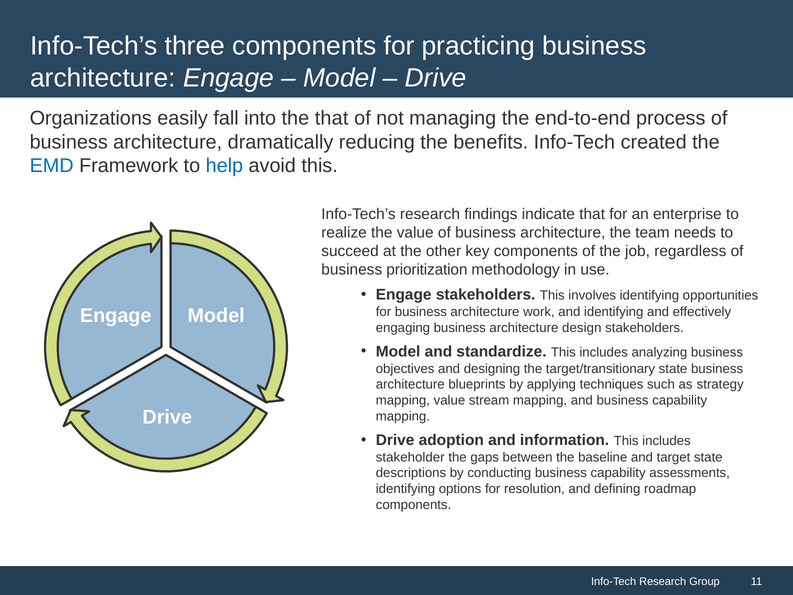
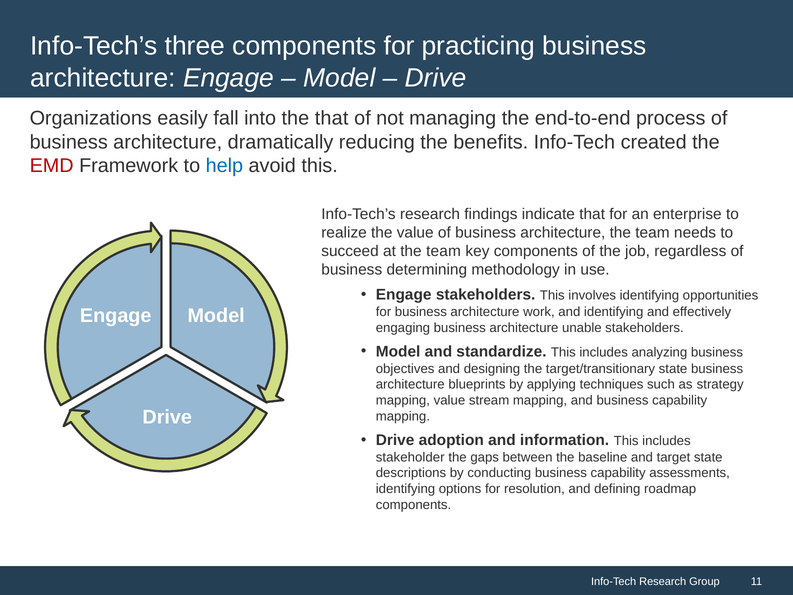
EMD colour: blue -> red
at the other: other -> team
prioritization: prioritization -> determining
design: design -> unable
